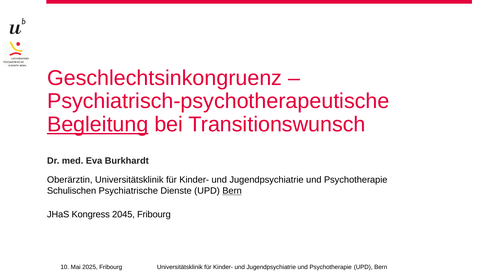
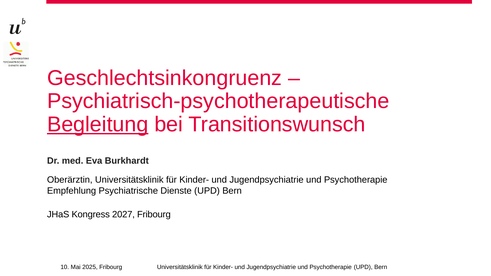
Schulischen: Schulischen -> Empfehlung
Bern at (232, 191) underline: present -> none
2045: 2045 -> 2027
